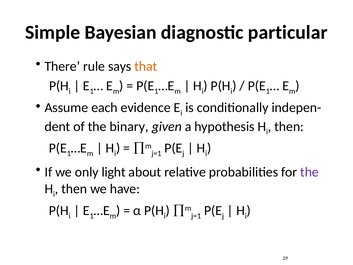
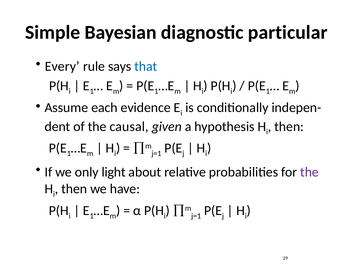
There: There -> Every
that colour: orange -> blue
binary: binary -> causal
